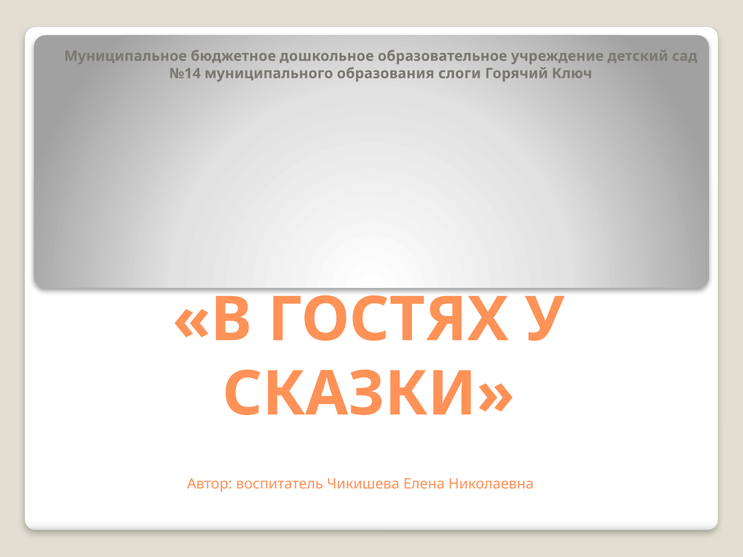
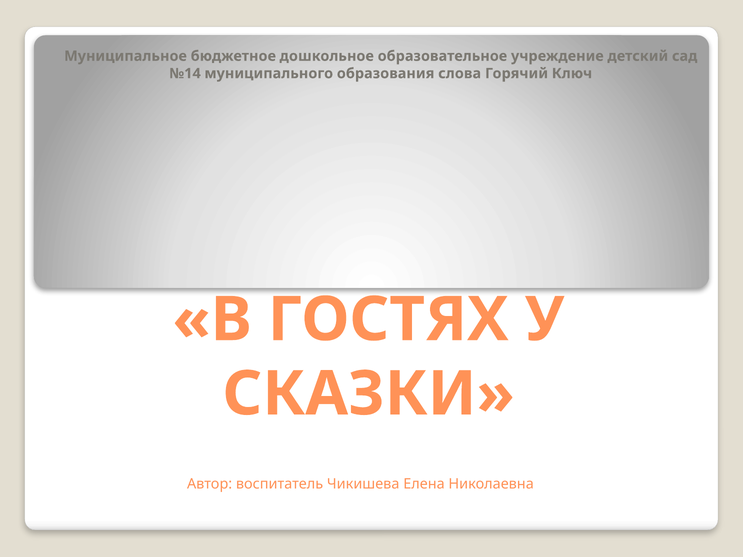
слоги: слоги -> слова
